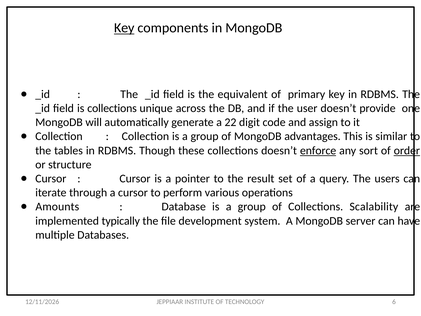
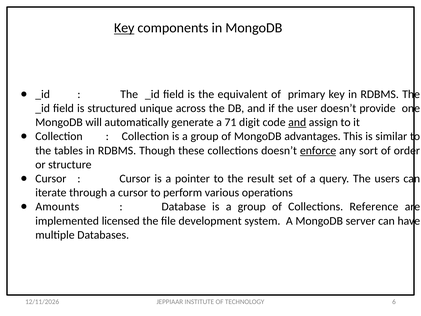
is collections: collections -> structured
22: 22 -> 71
and at (297, 122) underline: none -> present
order underline: present -> none
Scalability: Scalability -> Reference
typically: typically -> licensed
